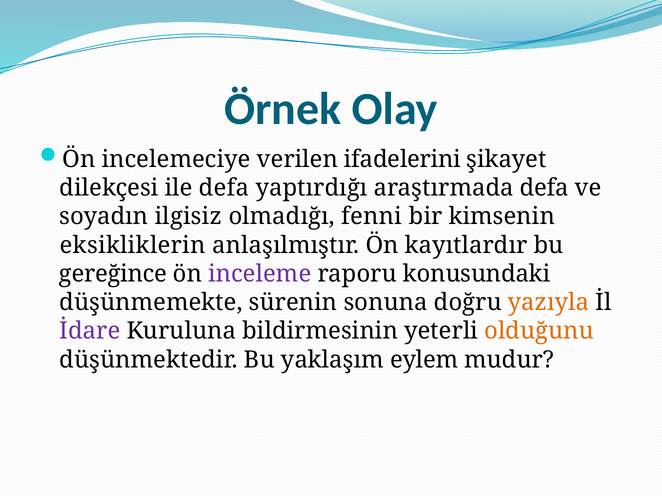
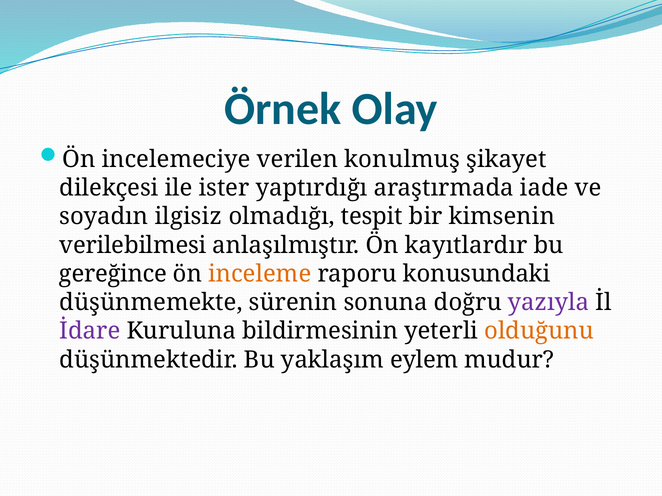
ifadelerini: ifadelerini -> konulmuş
ile defa: defa -> ister
araştırmada defa: defa -> iade
fenni: fenni -> tespit
eksikliklerin: eksikliklerin -> verilebilmesi
inceleme colour: purple -> orange
yazıyla colour: orange -> purple
